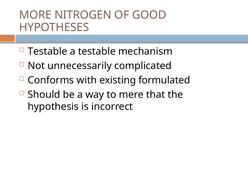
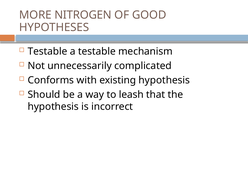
existing formulated: formulated -> hypothesis
mere: mere -> leash
